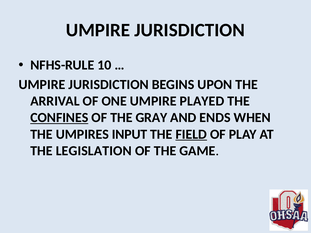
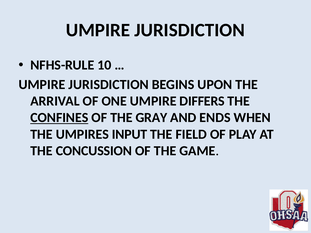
PLAYED: PLAYED -> DIFFERS
FIELD underline: present -> none
LEGISLATION: LEGISLATION -> CONCUSSION
